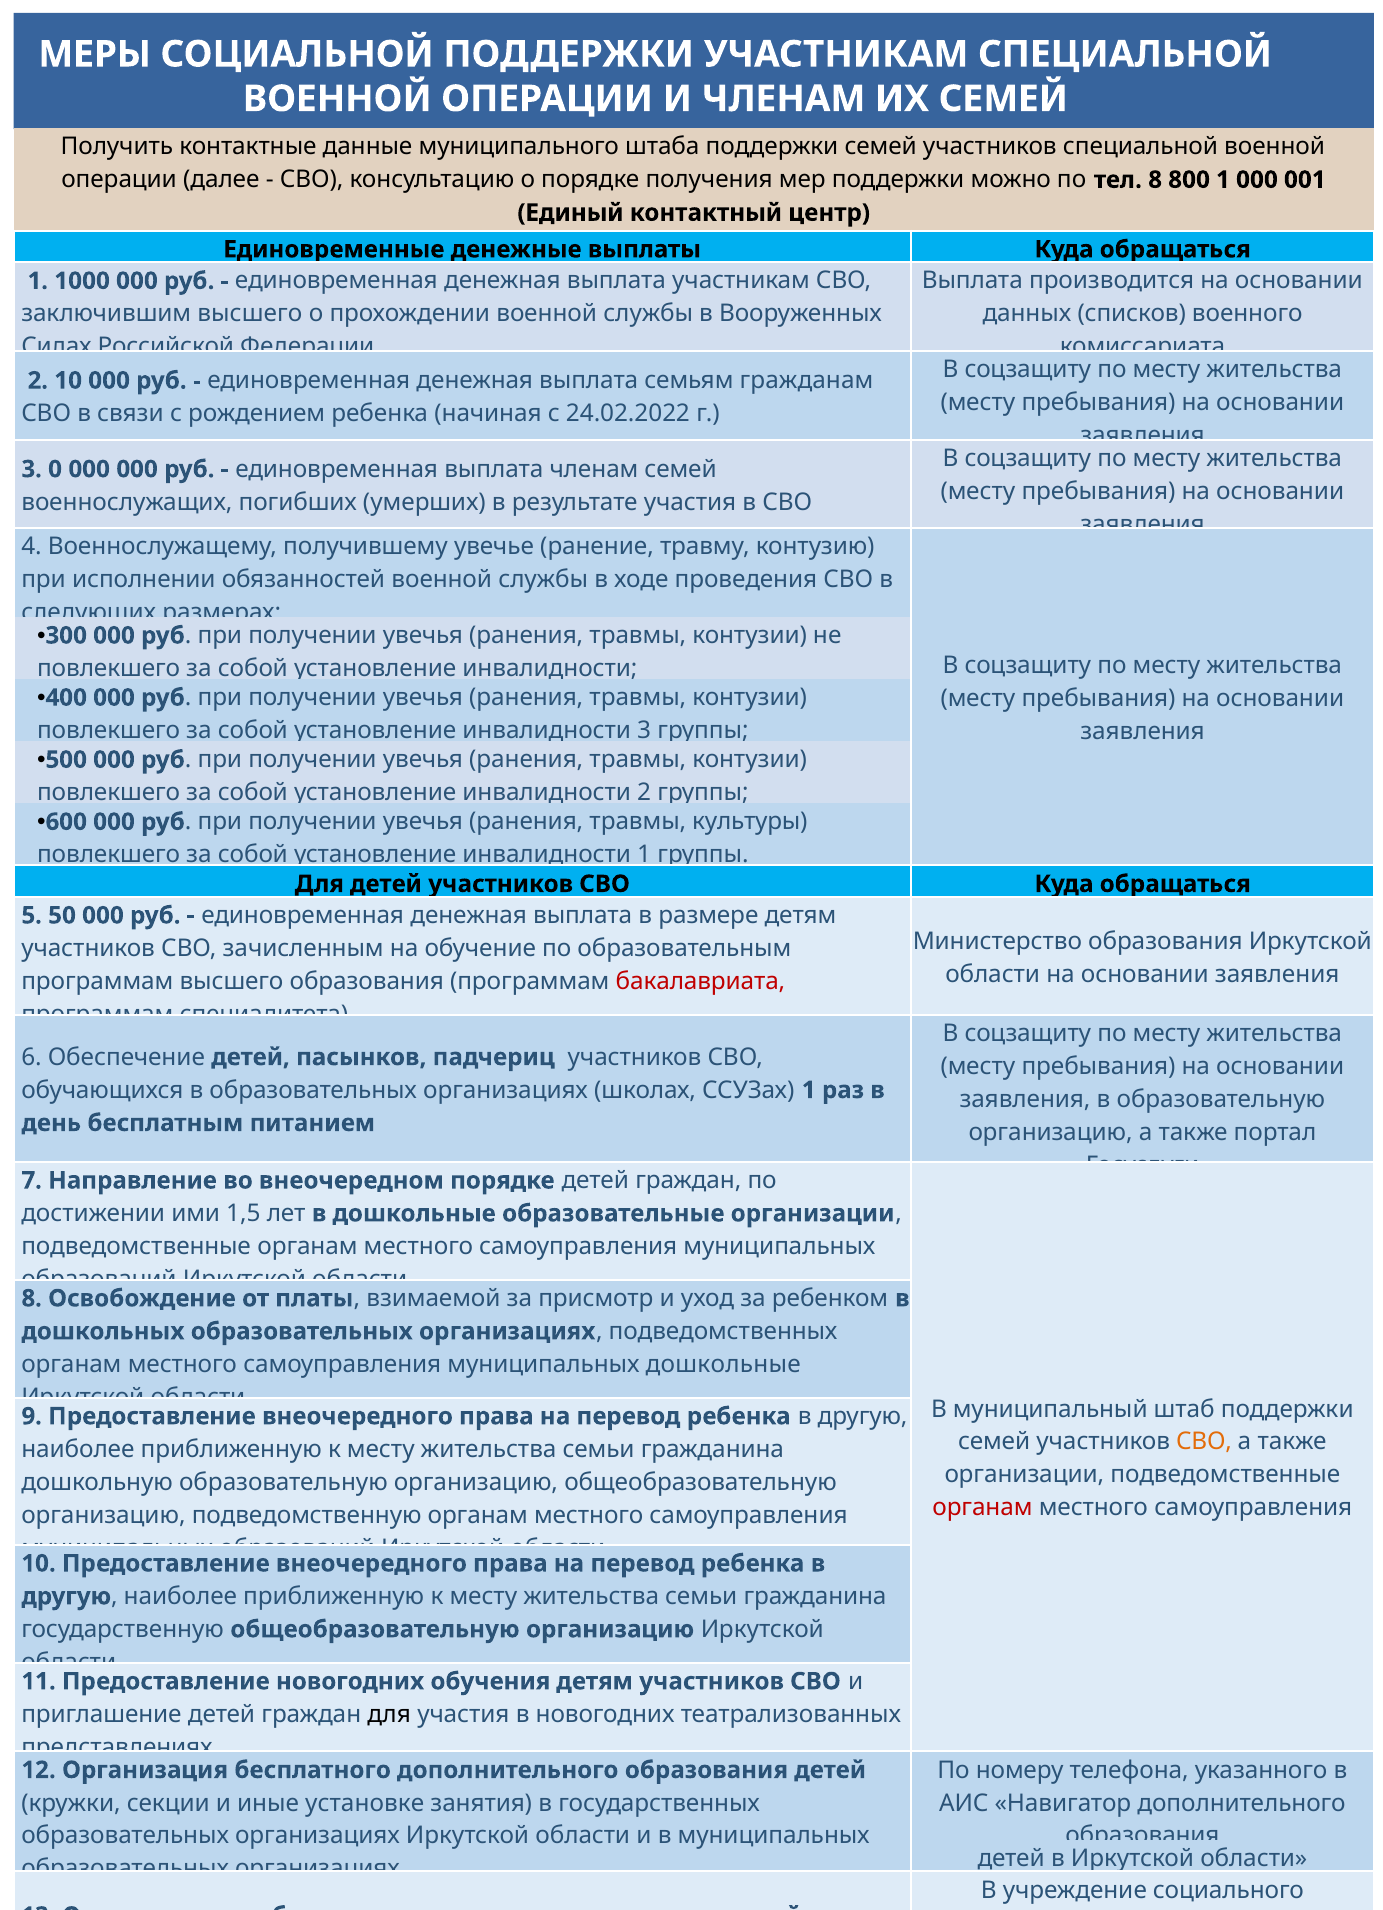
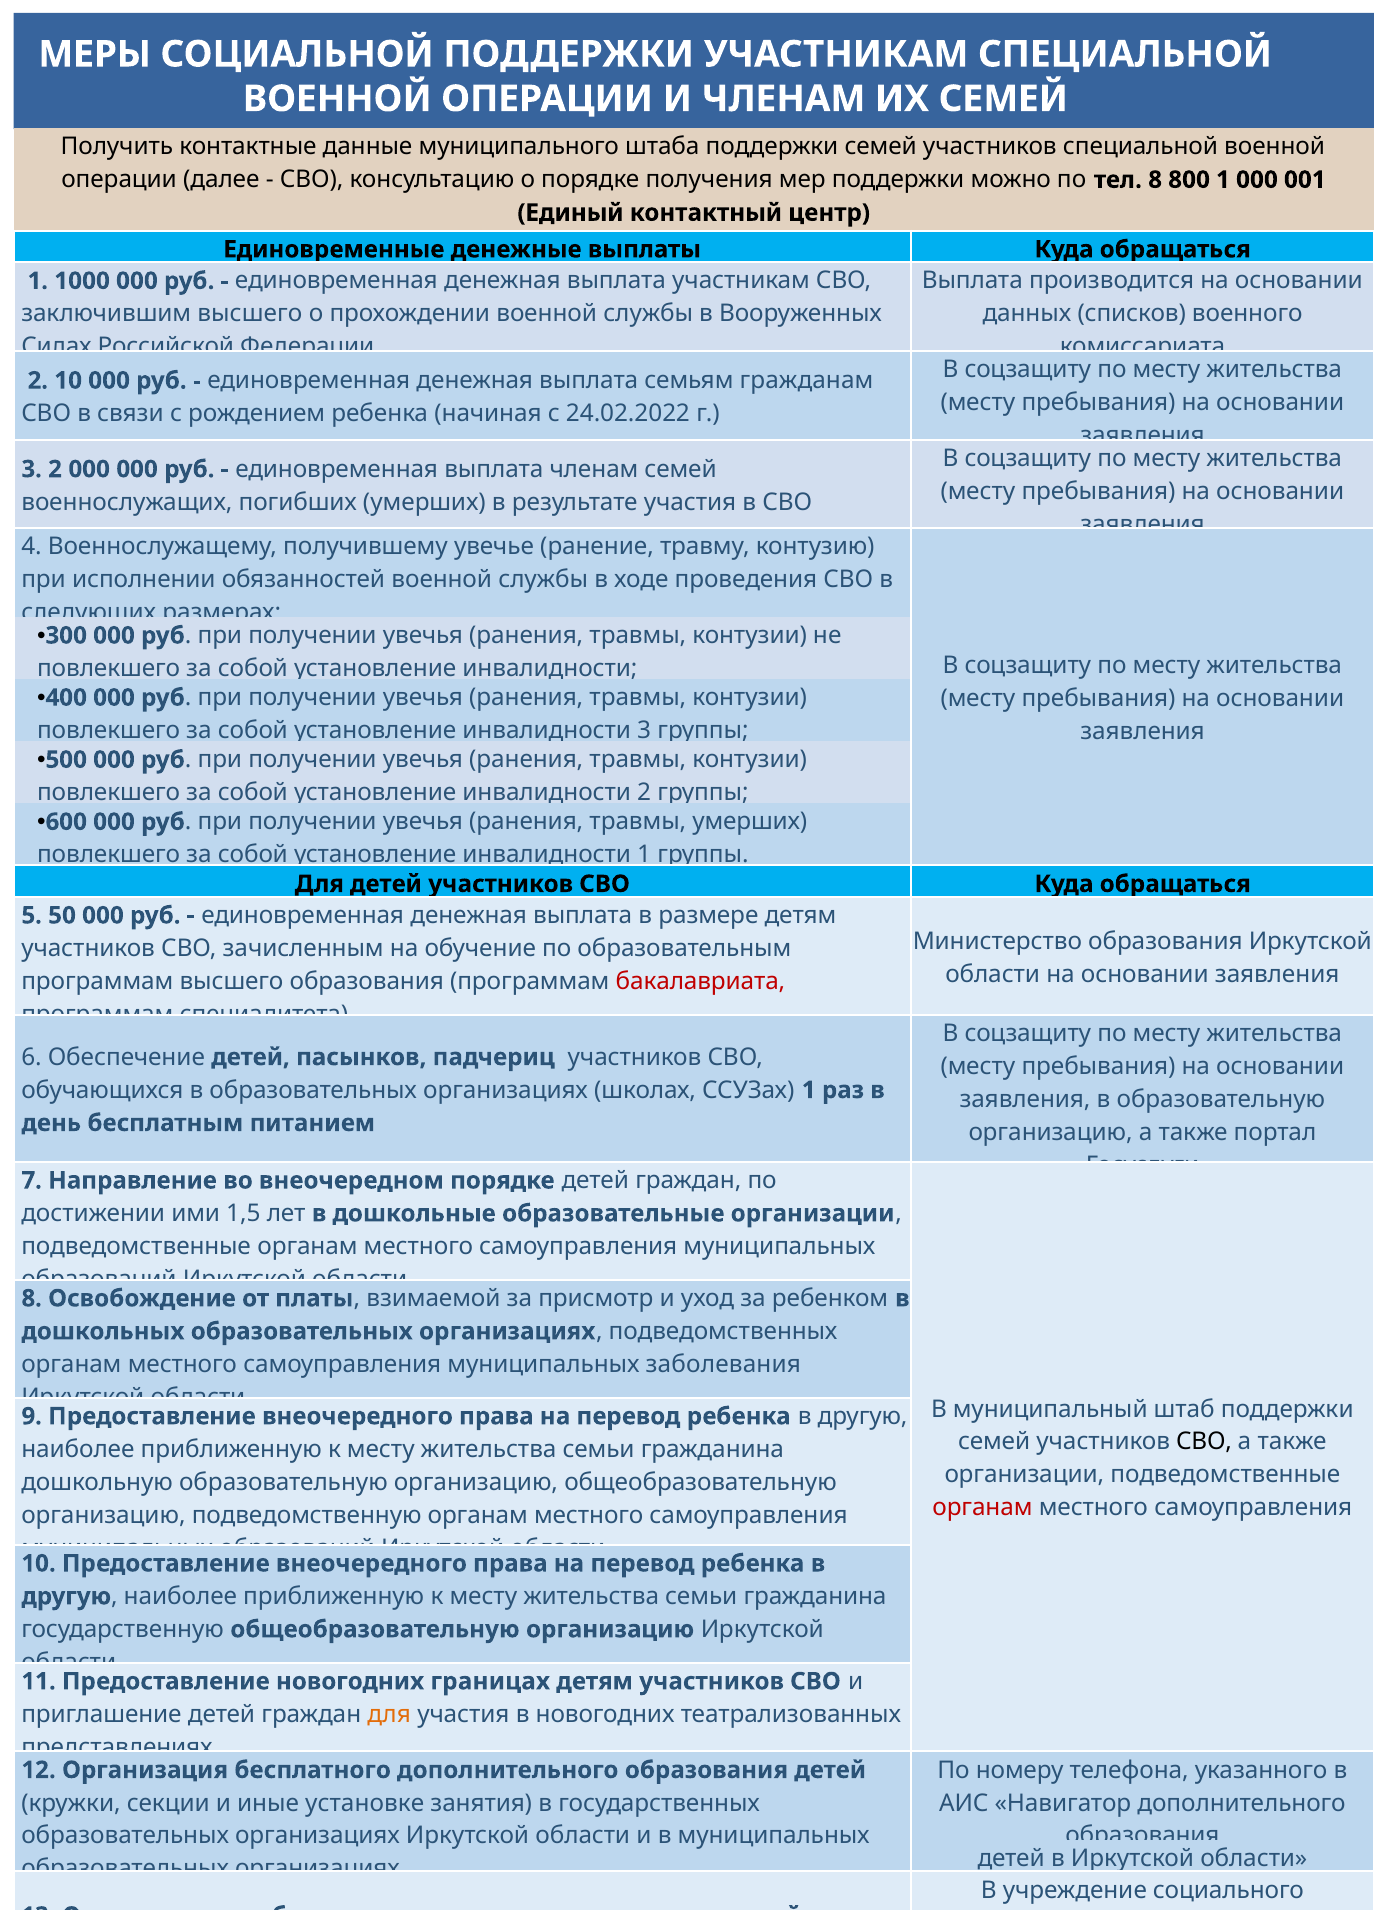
3 0: 0 -> 2
травмы культуры: культуры -> умерших
муниципальных дошкольные: дошкольные -> заболевания
СВО at (1204, 1442) colour: orange -> black
обучения: обучения -> границах
для at (389, 1714) colour: black -> orange
